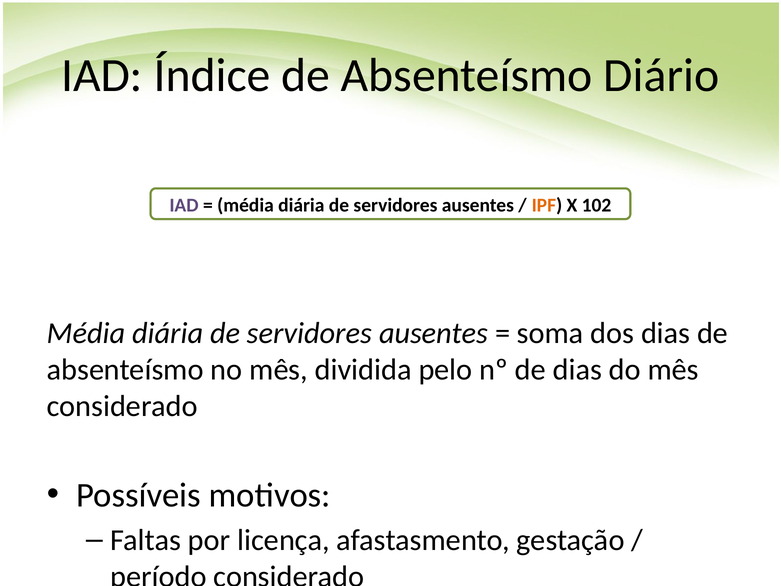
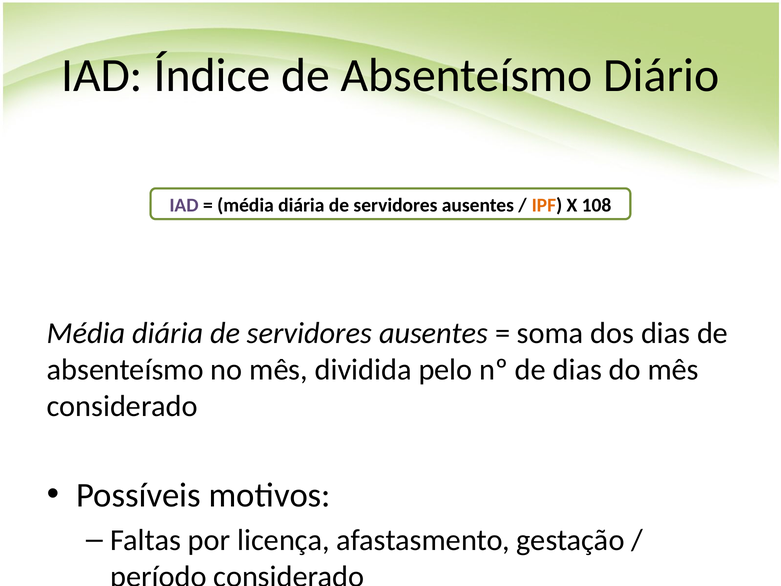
102: 102 -> 108
